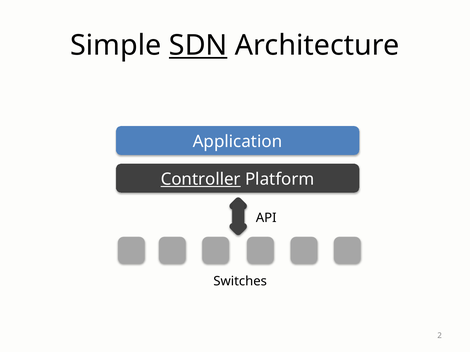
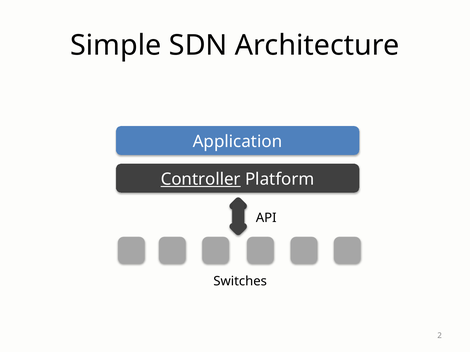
SDN underline: present -> none
